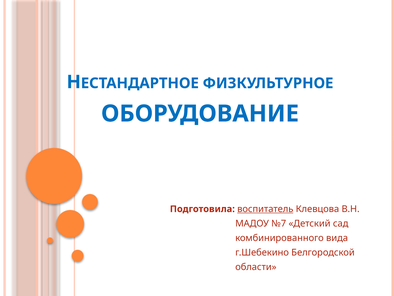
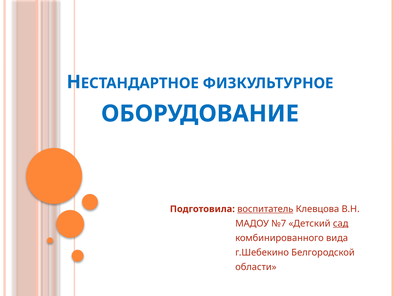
сад underline: none -> present
